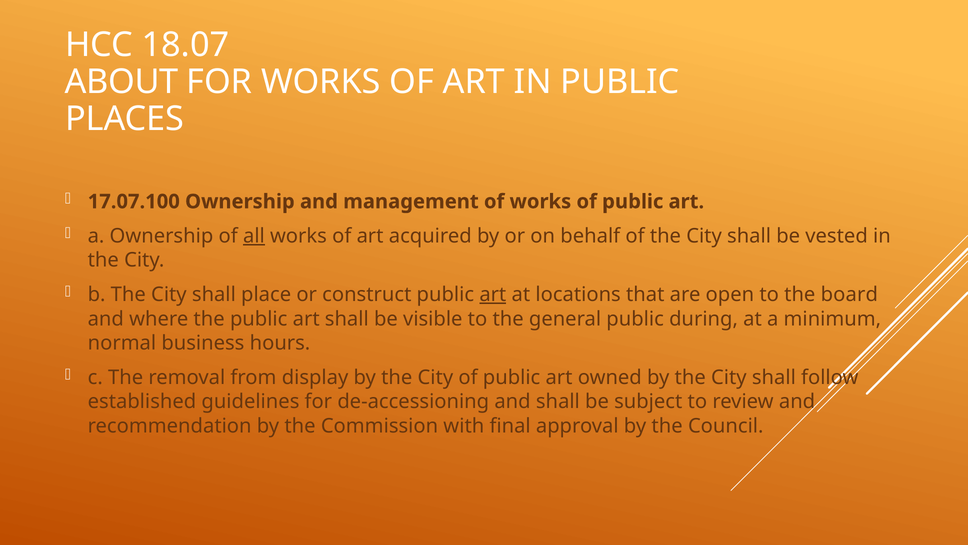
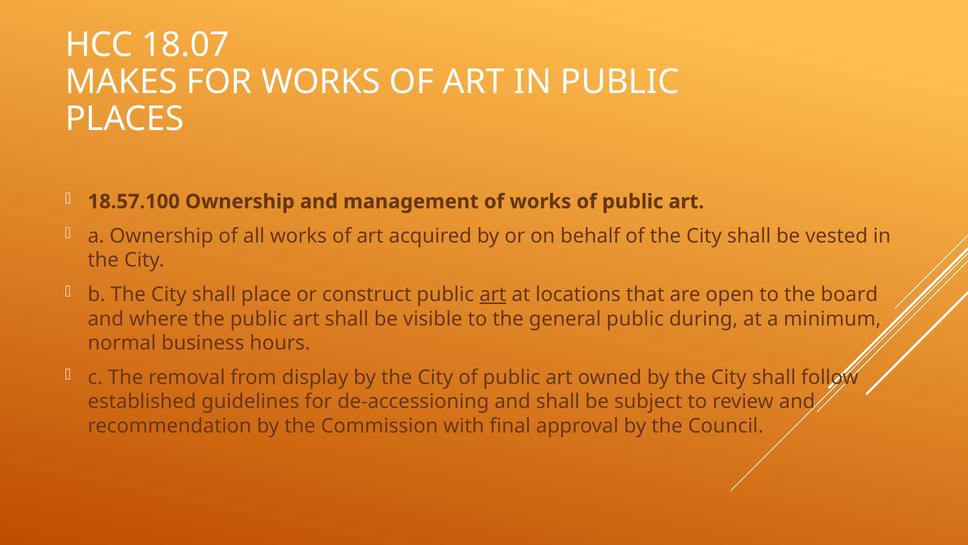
ABOUT: ABOUT -> MAKES
17.07.100: 17.07.100 -> 18.57.100
all underline: present -> none
